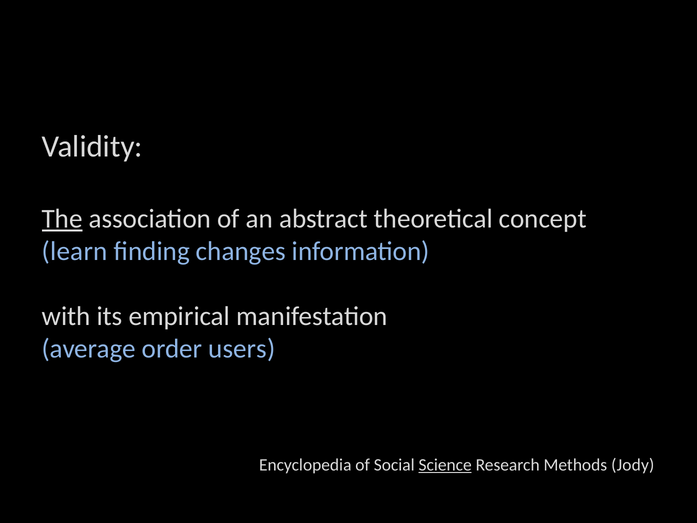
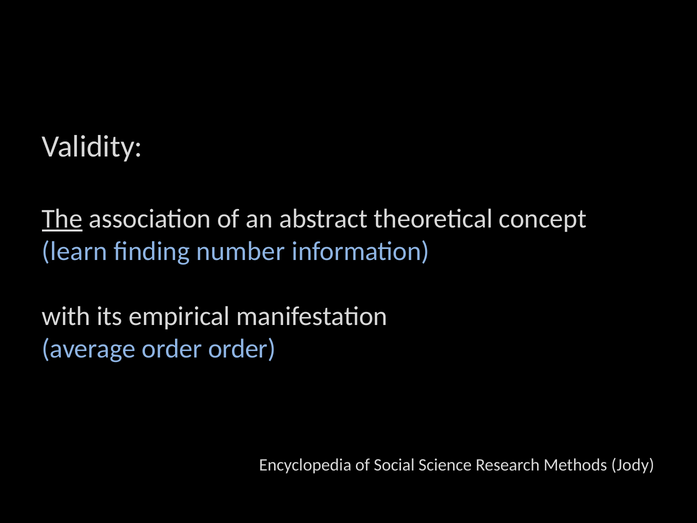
changes: changes -> number
order users: users -> order
Science underline: present -> none
